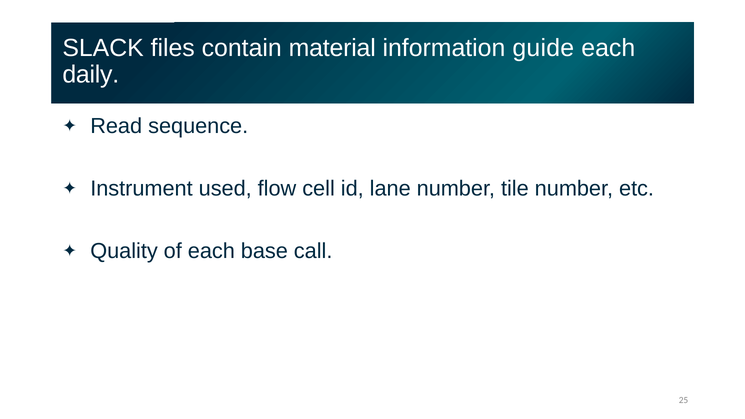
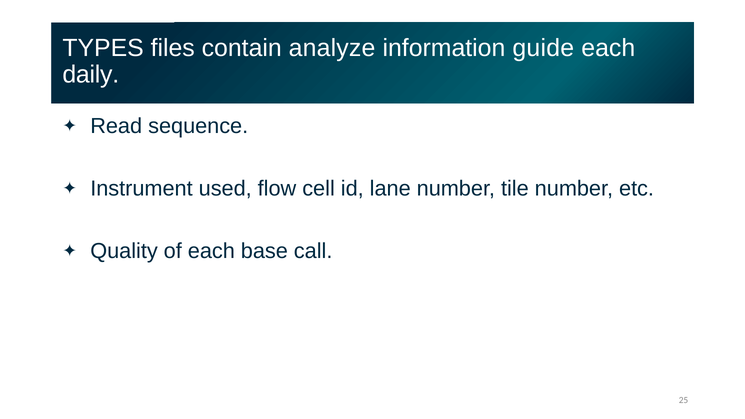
SLACK: SLACK -> TYPES
material: material -> analyze
